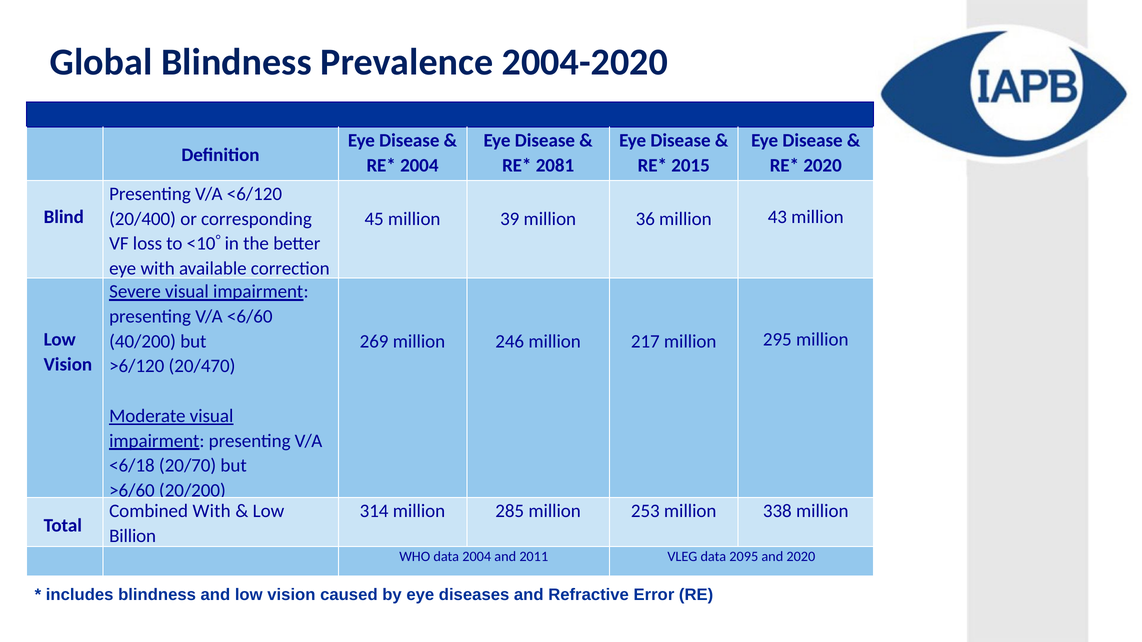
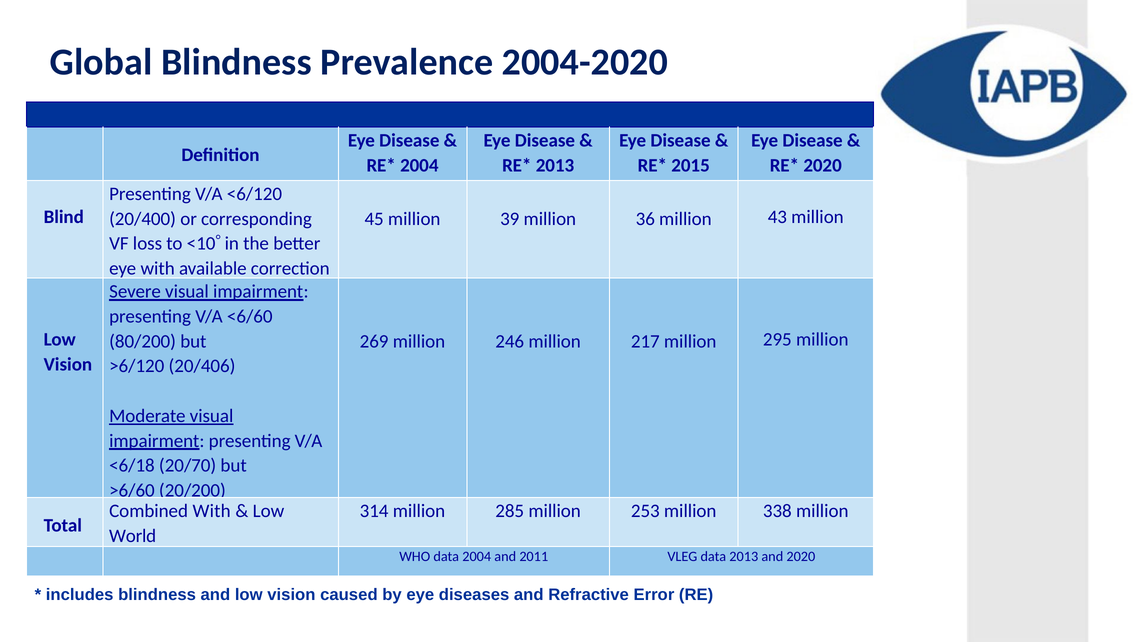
2081 at (555, 165): 2081 -> 2013
40/200: 40/200 -> 80/200
20/470: 20/470 -> 20/406
Billion at (133, 536): Billion -> World
data 2095: 2095 -> 2013
